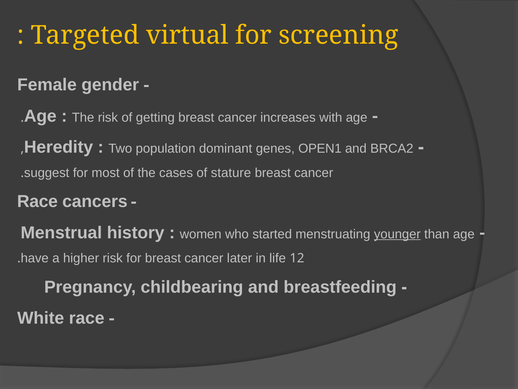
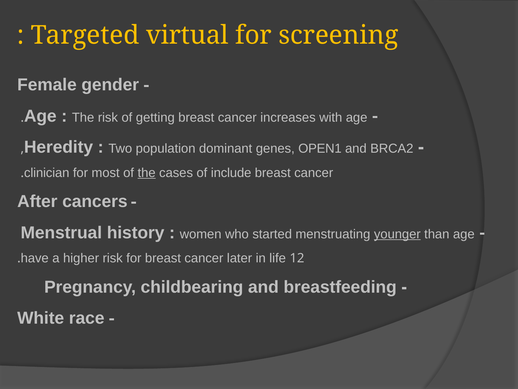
suggest: suggest -> clinician
the at (147, 173) underline: none -> present
stature: stature -> include
Race at (37, 201): Race -> After
